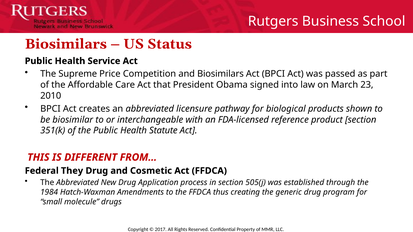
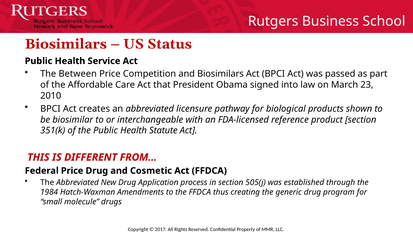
Supreme: Supreme -> Between
Federal They: They -> Price
